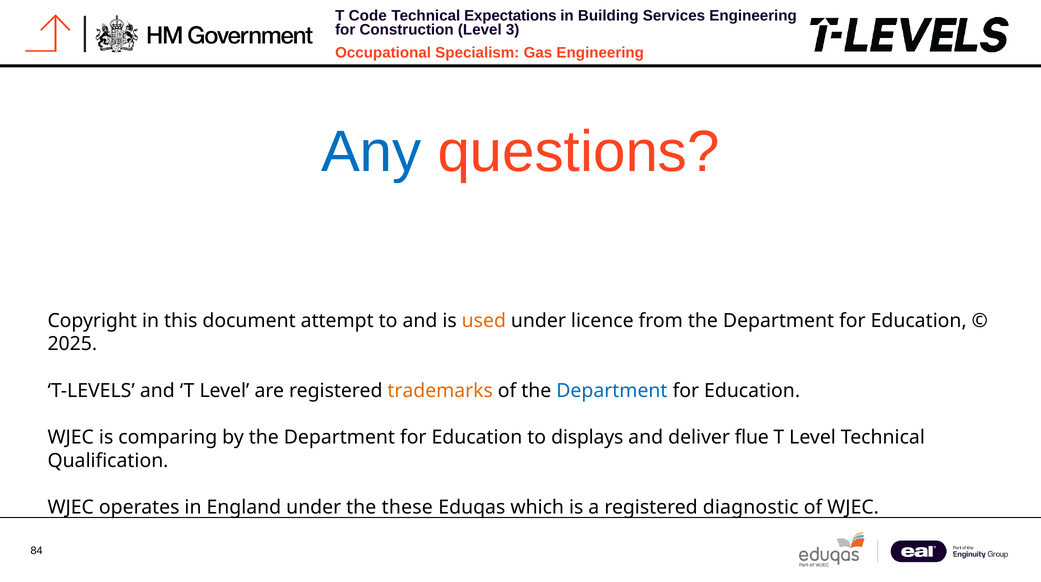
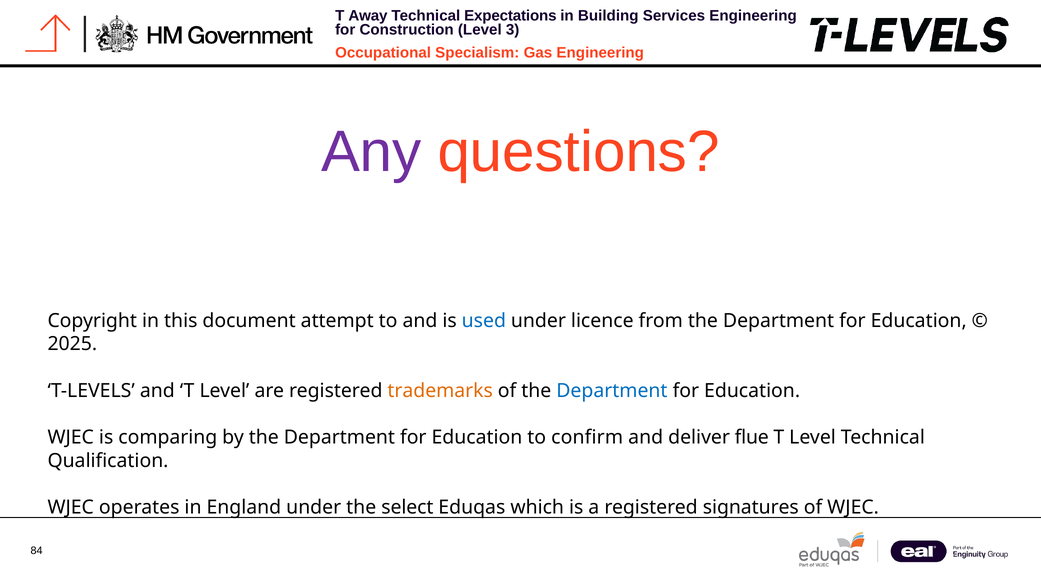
Code: Code -> Away
Any colour: blue -> purple
used colour: orange -> blue
displays: displays -> confirm
these: these -> select
diagnostic: diagnostic -> signatures
